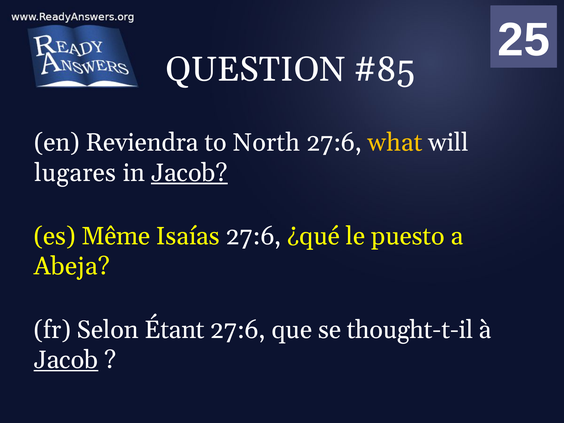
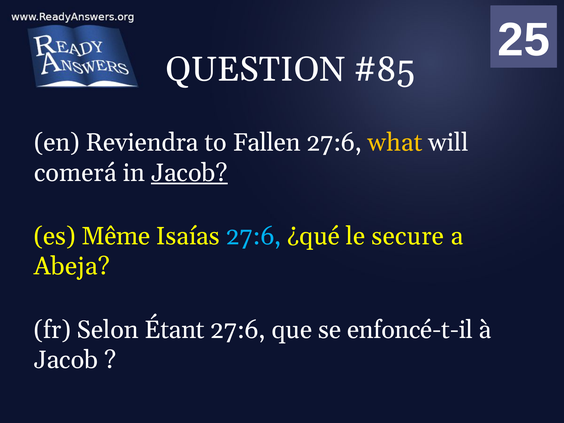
North: North -> Fallen
lugares: lugares -> comerá
27:6 at (254, 236) colour: white -> light blue
puesto: puesto -> secure
thought-t-il: thought-t-il -> enfoncé-t-il
Jacob at (66, 360) underline: present -> none
